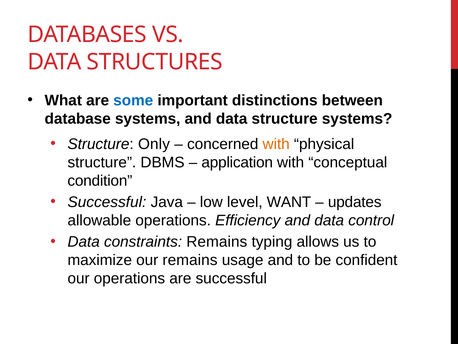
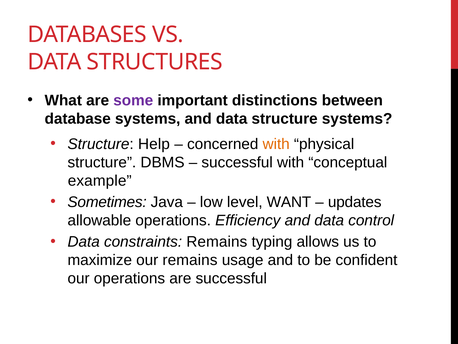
some colour: blue -> purple
Only: Only -> Help
application at (237, 162): application -> successful
condition: condition -> example
Successful at (107, 202): Successful -> Sometimes
